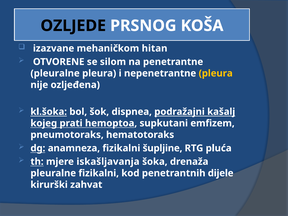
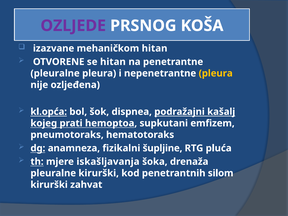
OZLJEDE colour: black -> purple
se silom: silom -> hitan
kl.šoka: kl.šoka -> kl.opća
pleuralne fizikalni: fizikalni -> kirurški
dijele: dijele -> silom
